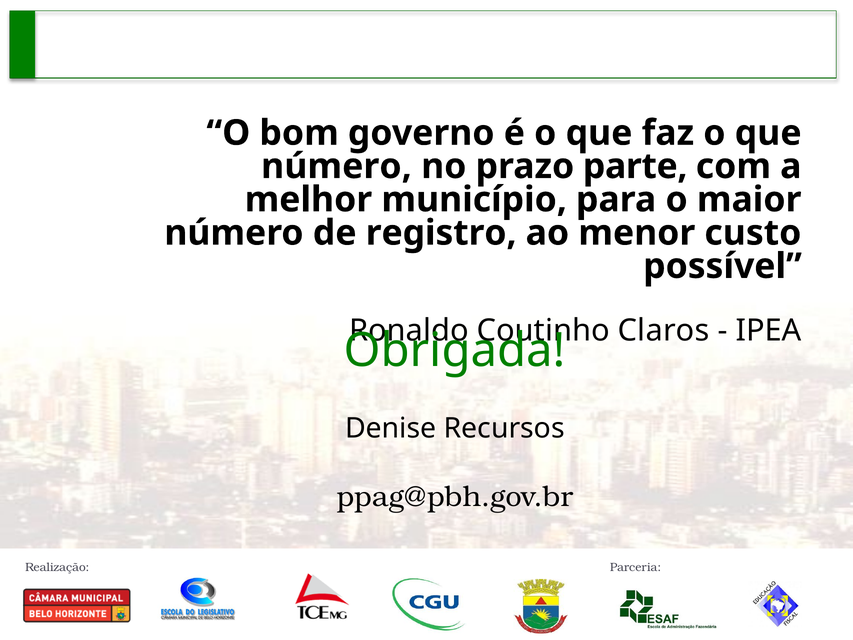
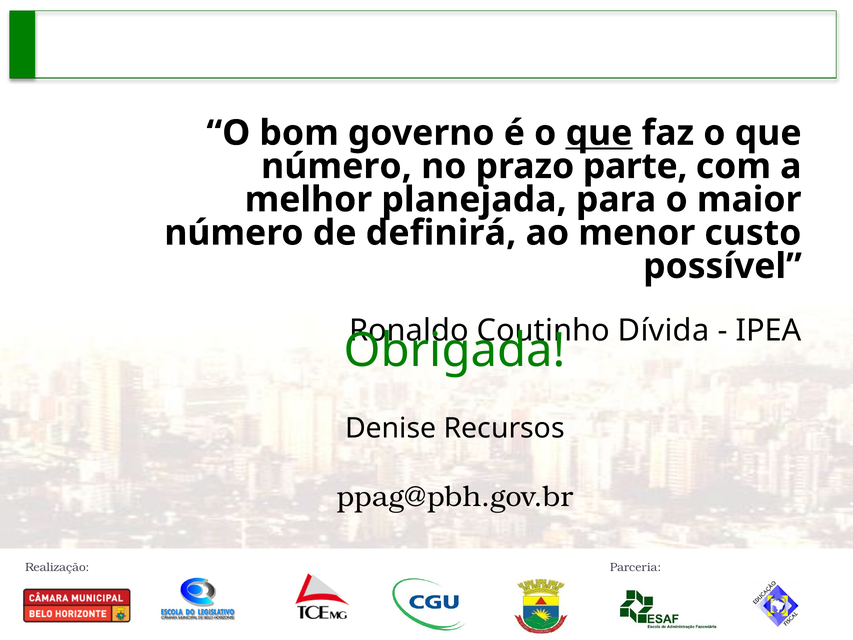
que at (599, 133) underline: none -> present
município: município -> planejada
registro: registro -> definirá
Claros: Claros -> Dívida
